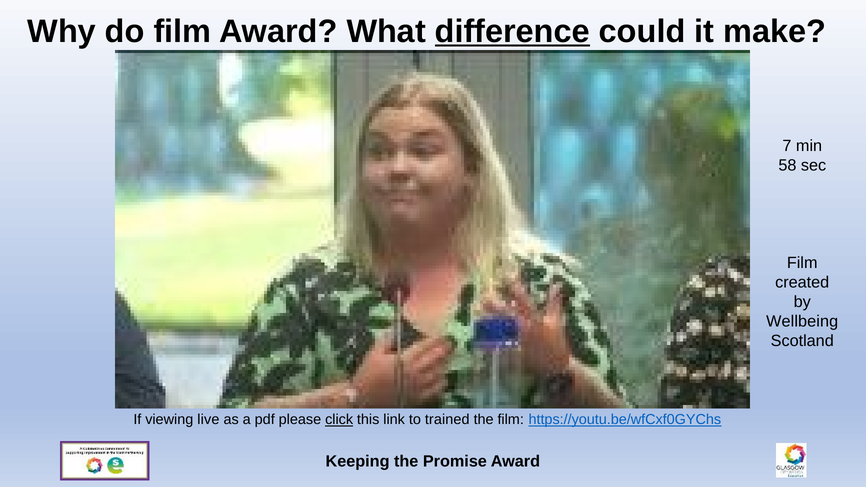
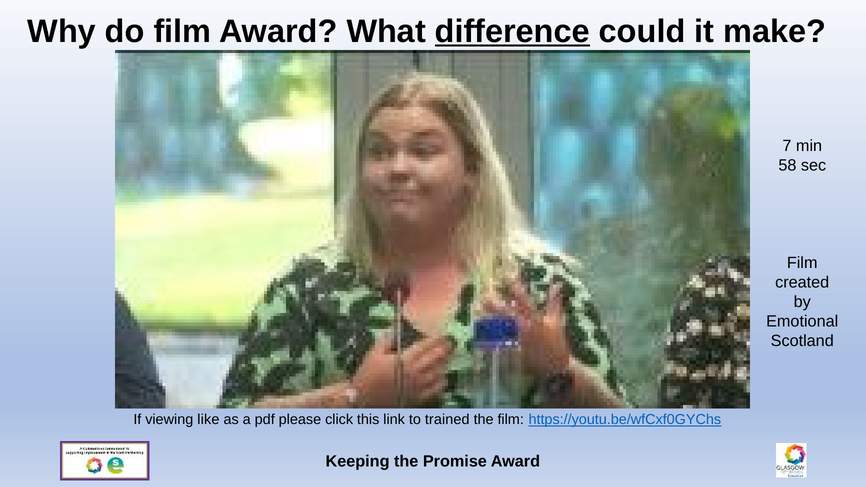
Wellbeing: Wellbeing -> Emotional
live: live -> like
click underline: present -> none
